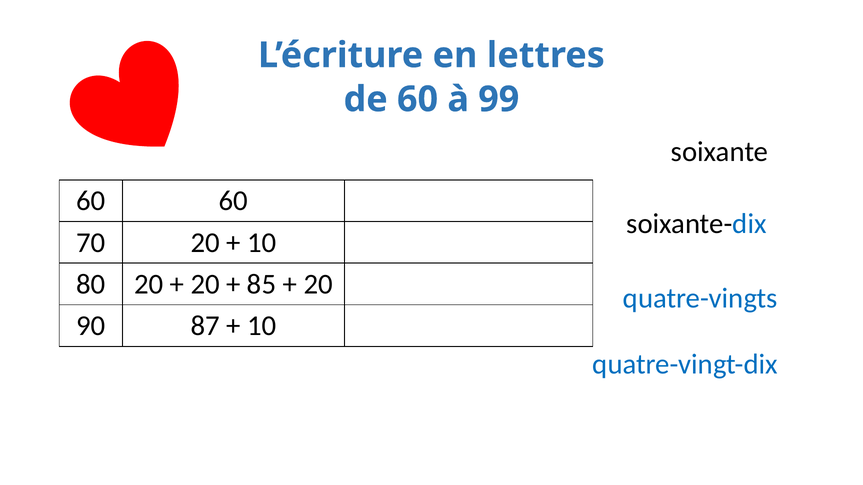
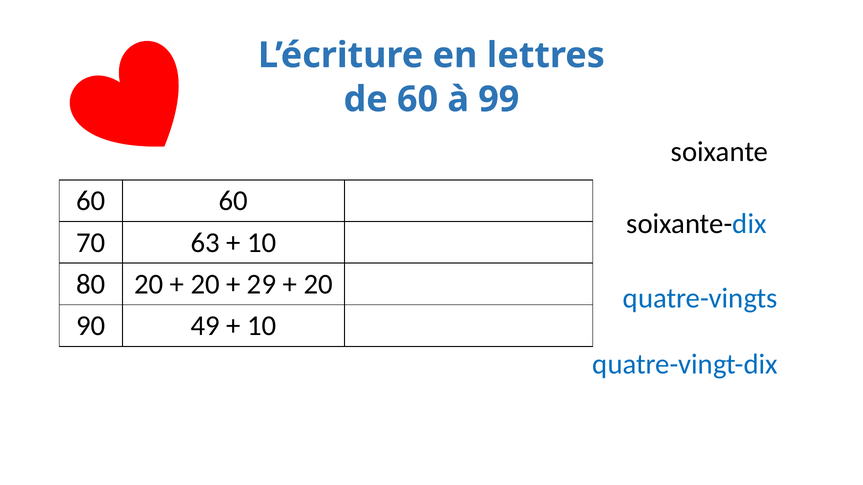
70 20: 20 -> 63
85: 85 -> 29
87: 87 -> 49
